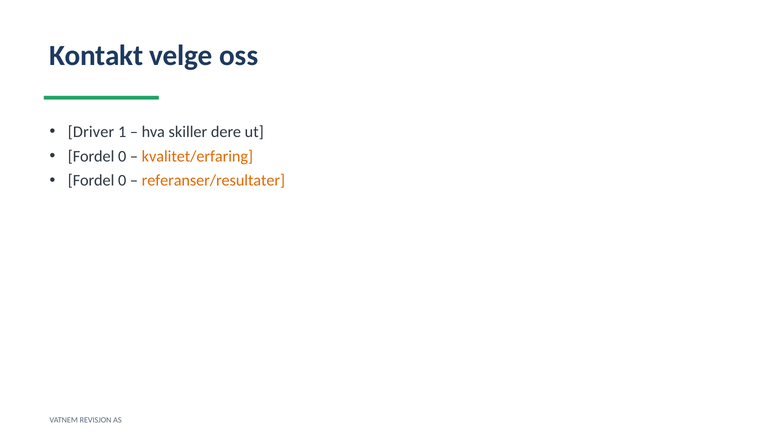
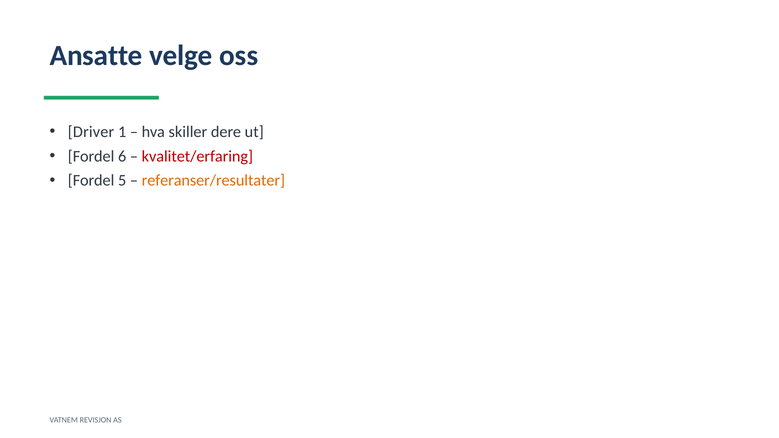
Kontakt: Kontakt -> Ansatte
0 at (122, 156): 0 -> 6
kvalitet/erfaring colour: orange -> red
0 at (122, 181): 0 -> 5
